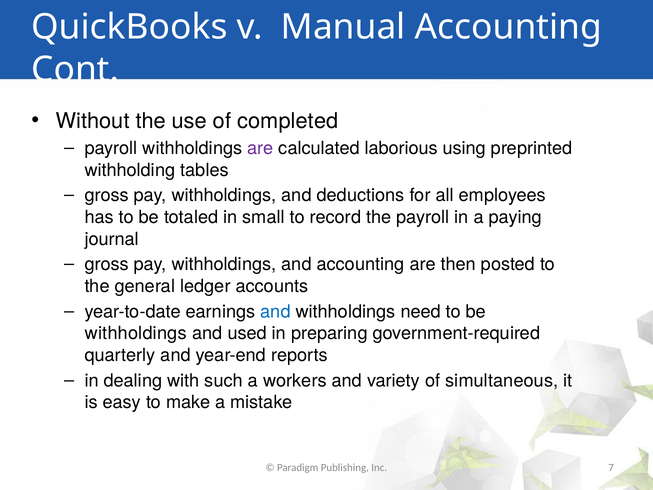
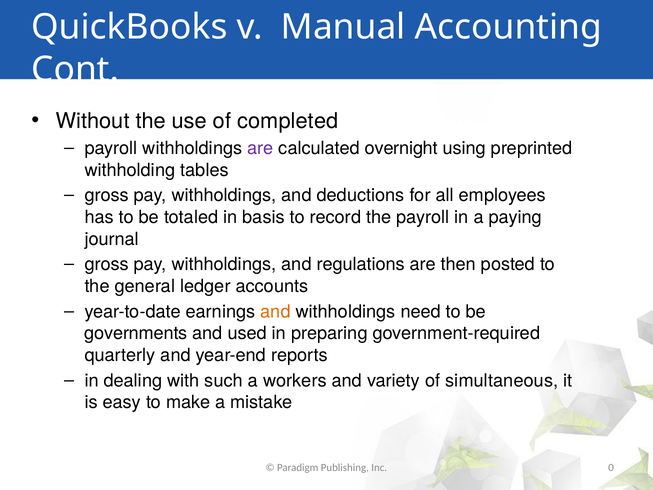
laborious: laborious -> overnight
small: small -> basis
and accounting: accounting -> regulations
and at (275, 311) colour: blue -> orange
withholdings at (136, 333): withholdings -> governments
7: 7 -> 0
